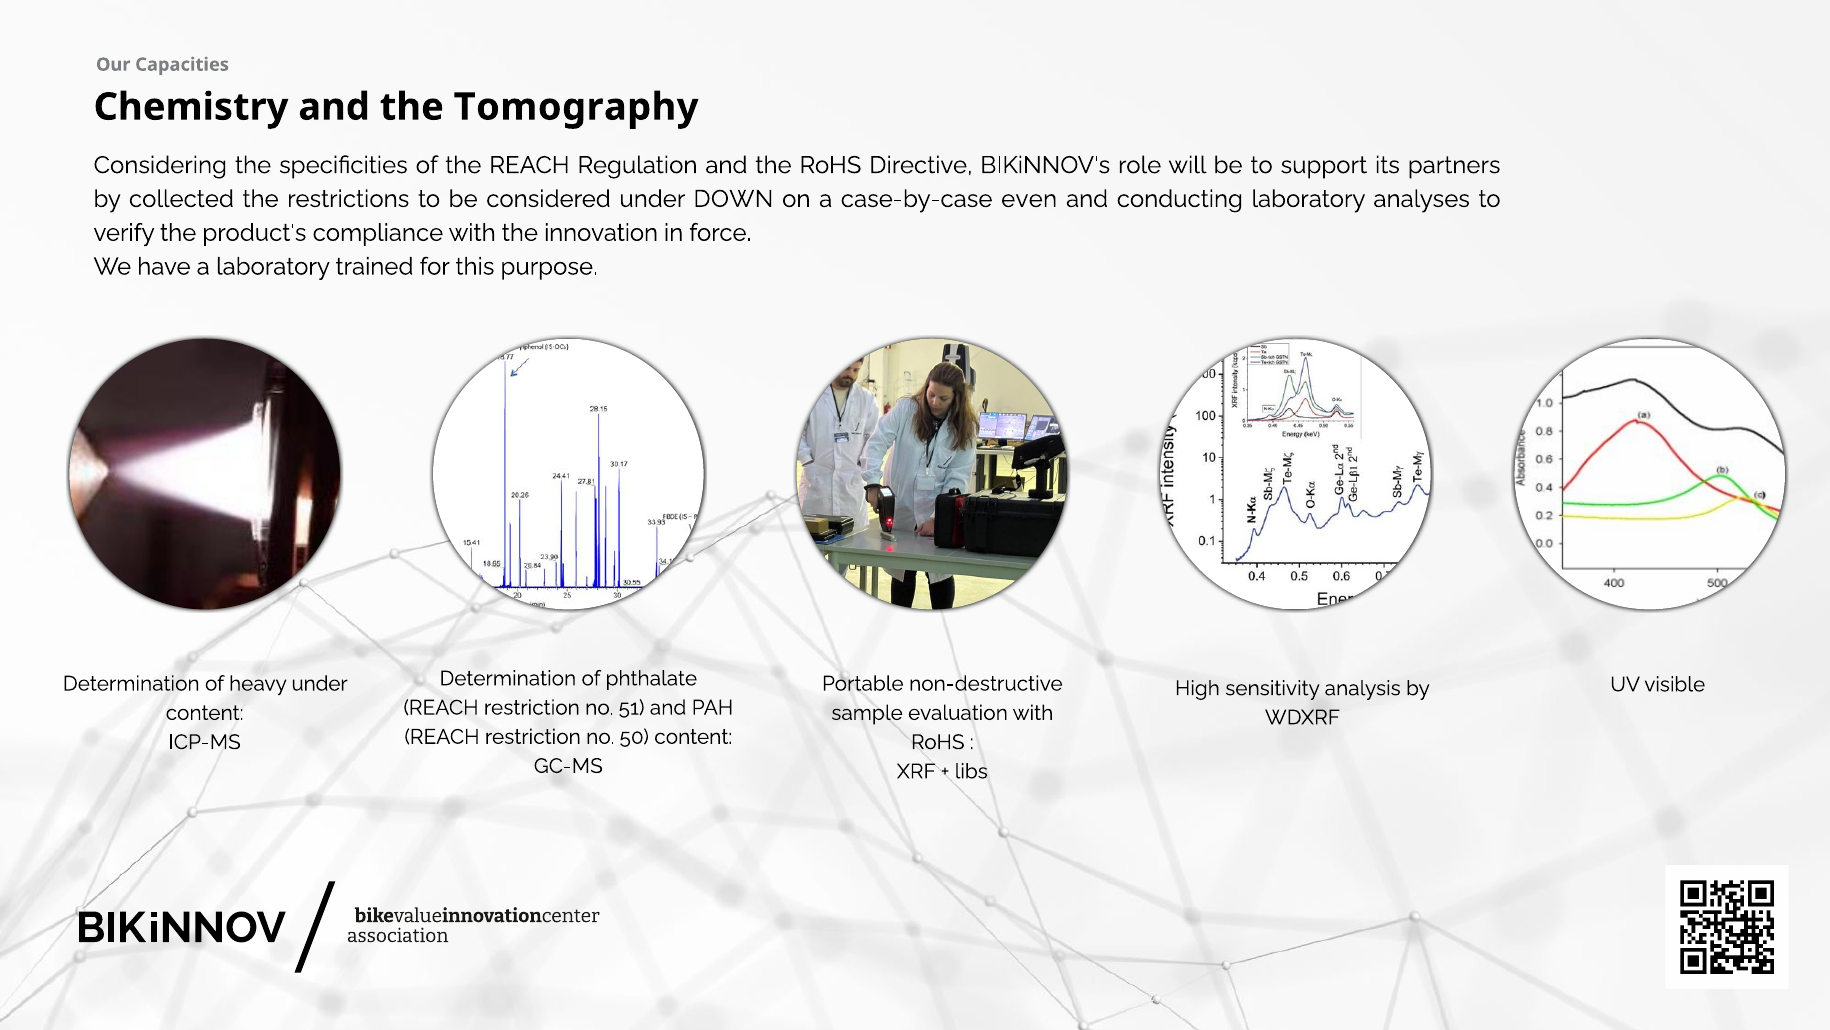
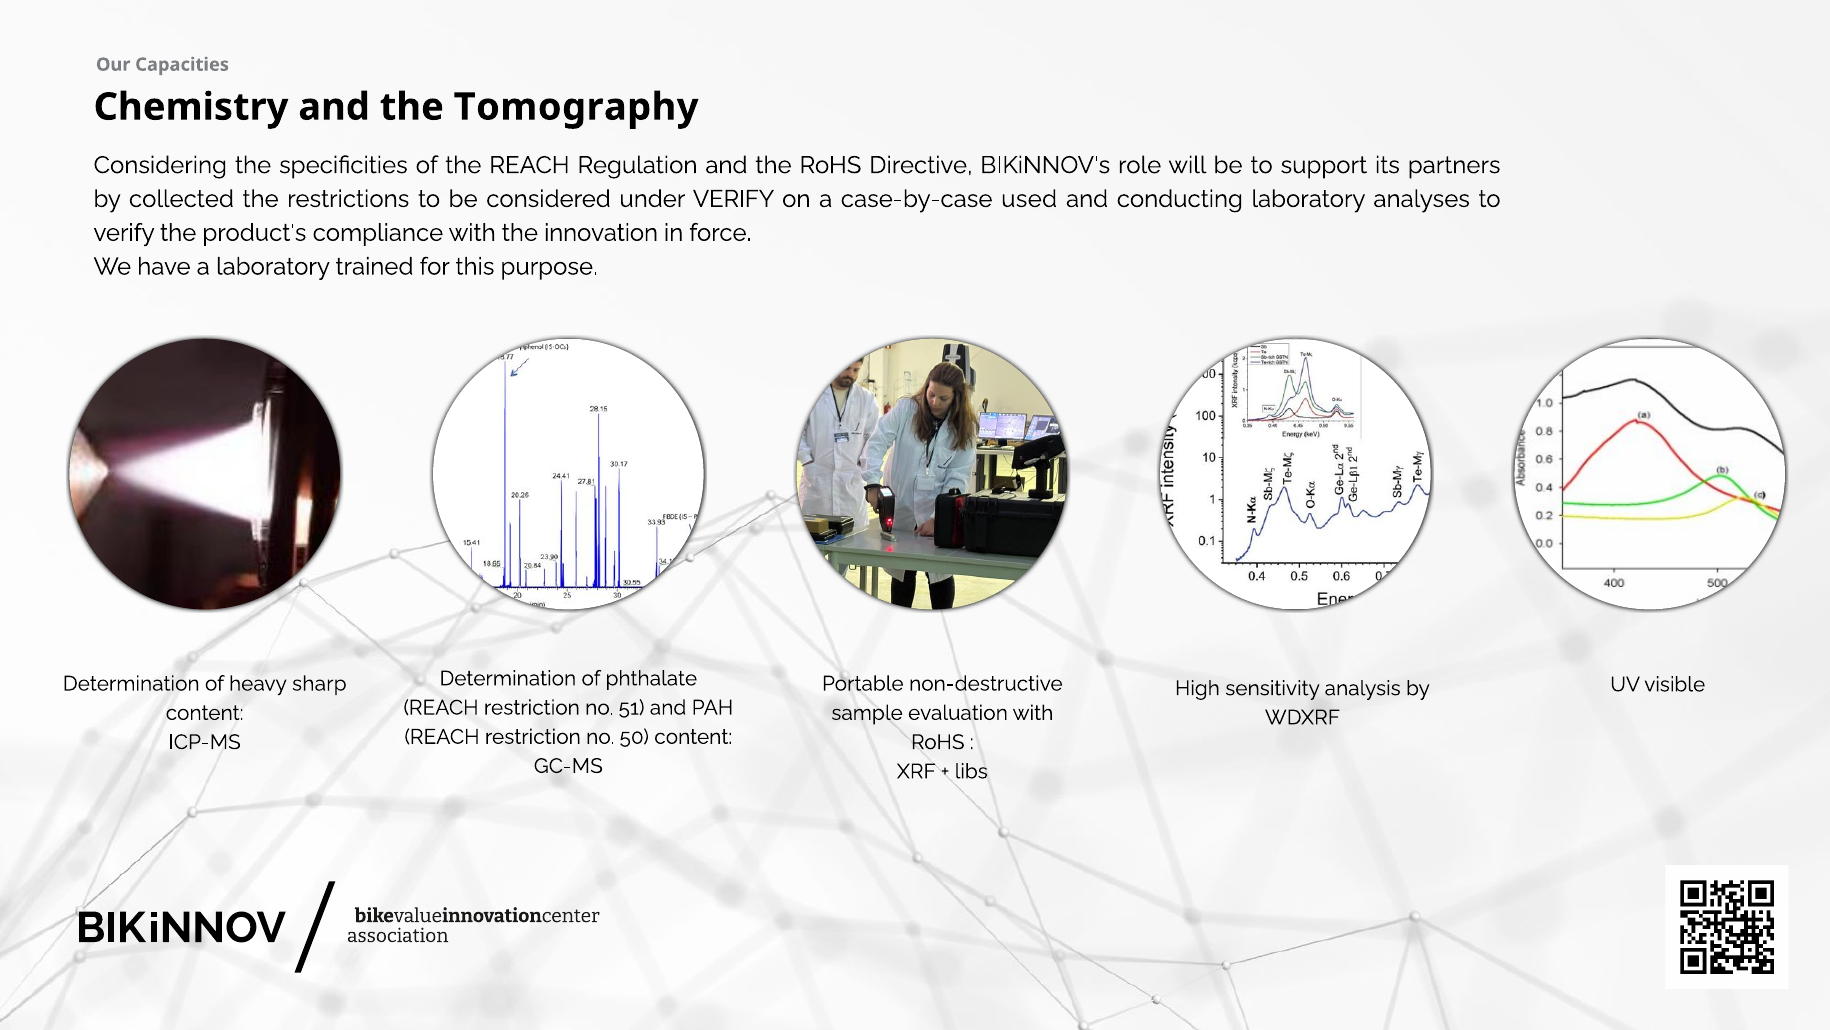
under DOWN: DOWN -> VERIFY
even: even -> used
heavy under: under -> sharp
